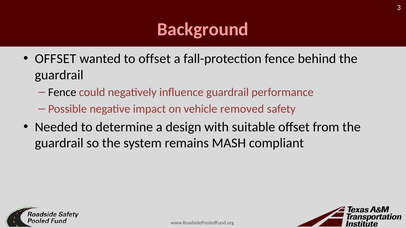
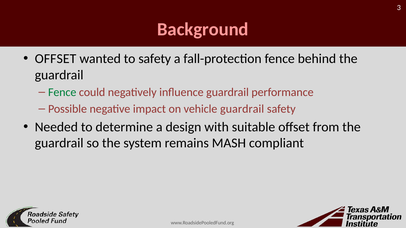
to offset: offset -> safety
Fence at (62, 93) colour: black -> green
vehicle removed: removed -> guardrail
